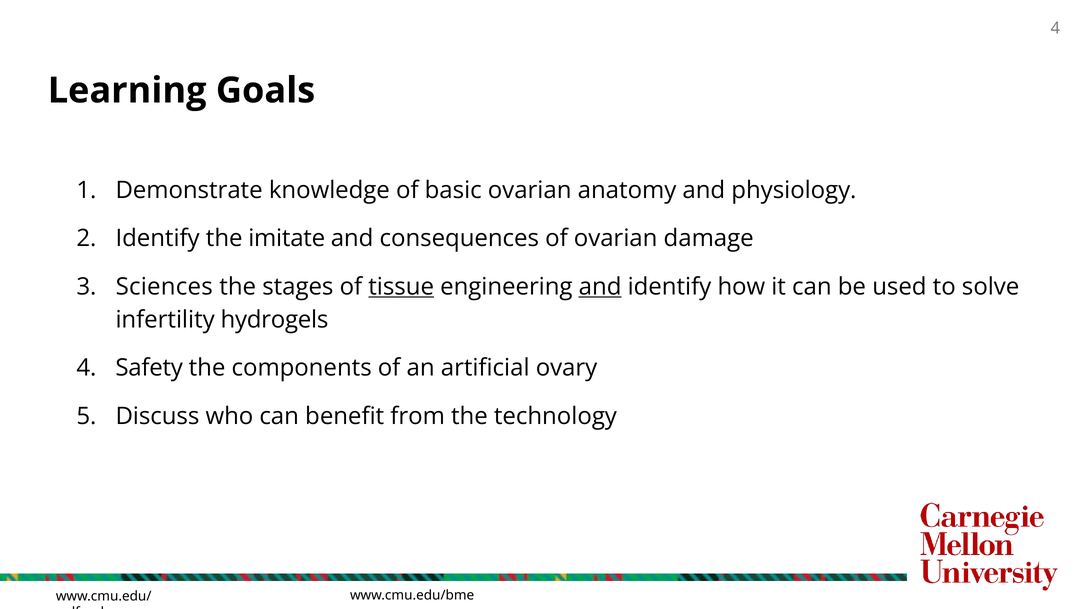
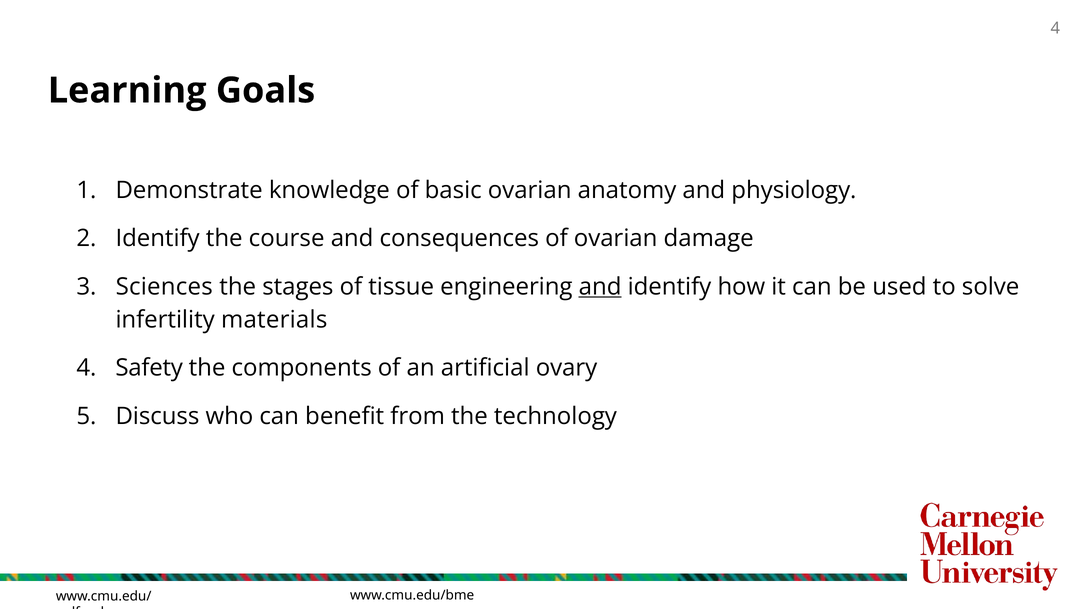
imitate: imitate -> course
tissue underline: present -> none
hydrogels: hydrogels -> materials
